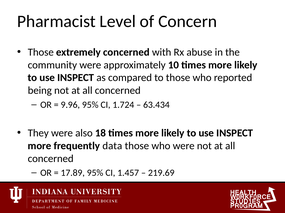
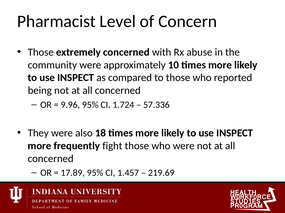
63.434: 63.434 -> 57.336
data: data -> fight
